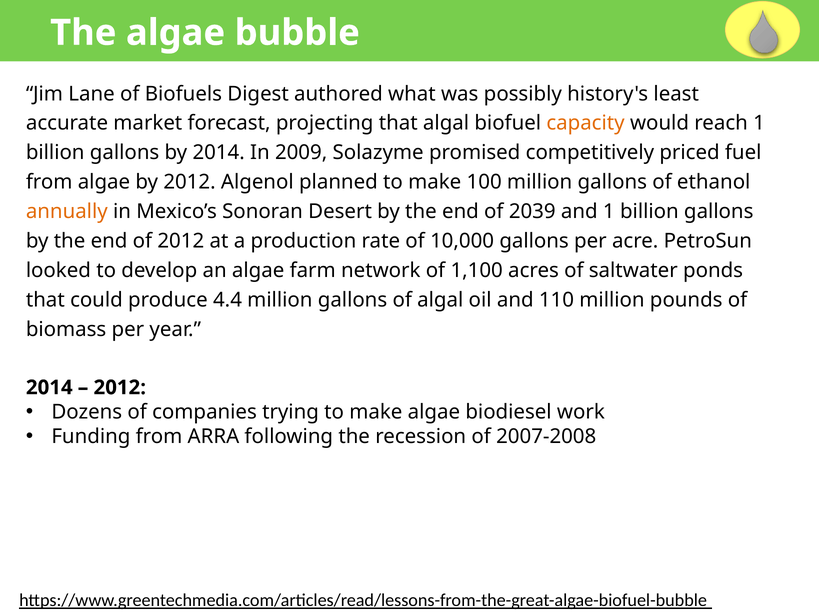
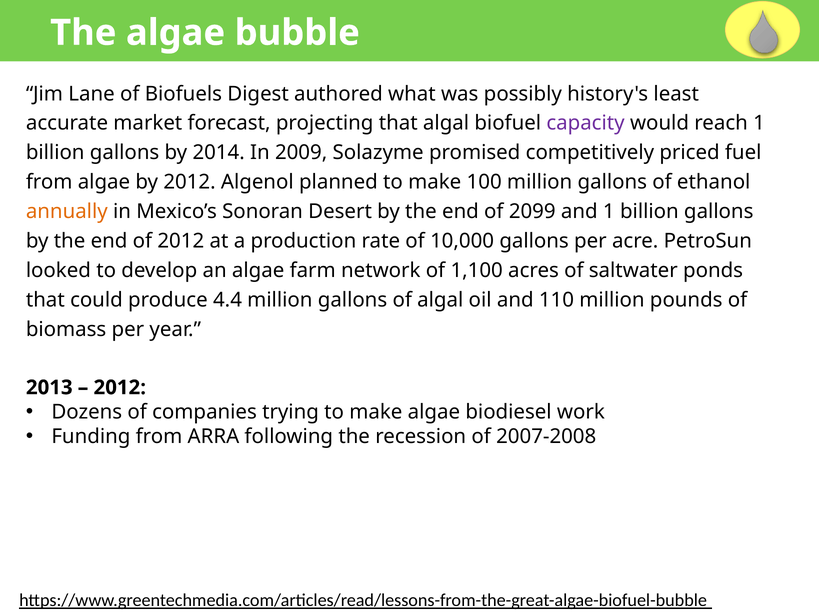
capacity colour: orange -> purple
2039: 2039 -> 2099
2014 at (49, 388): 2014 -> 2013
